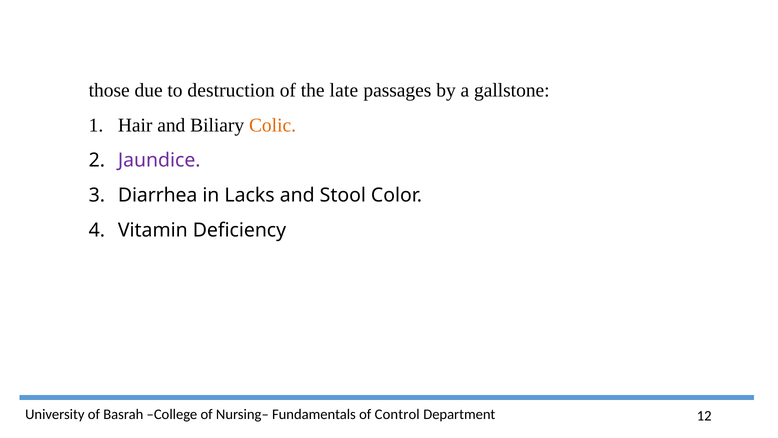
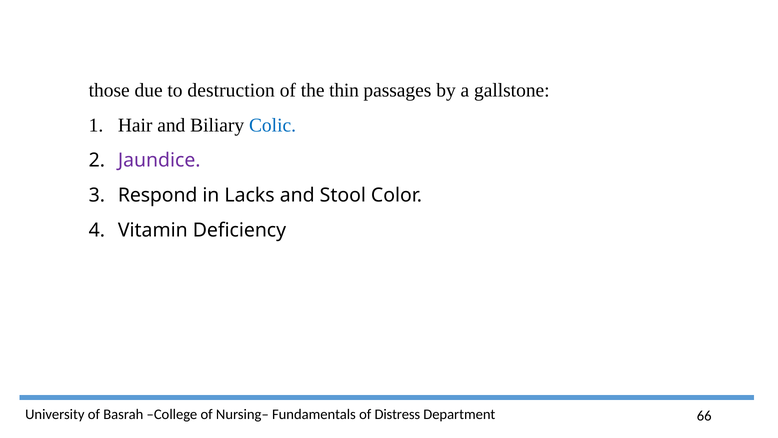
late: late -> thin
Colic colour: orange -> blue
Diarrhea: Diarrhea -> Respond
Control: Control -> Distress
12: 12 -> 66
